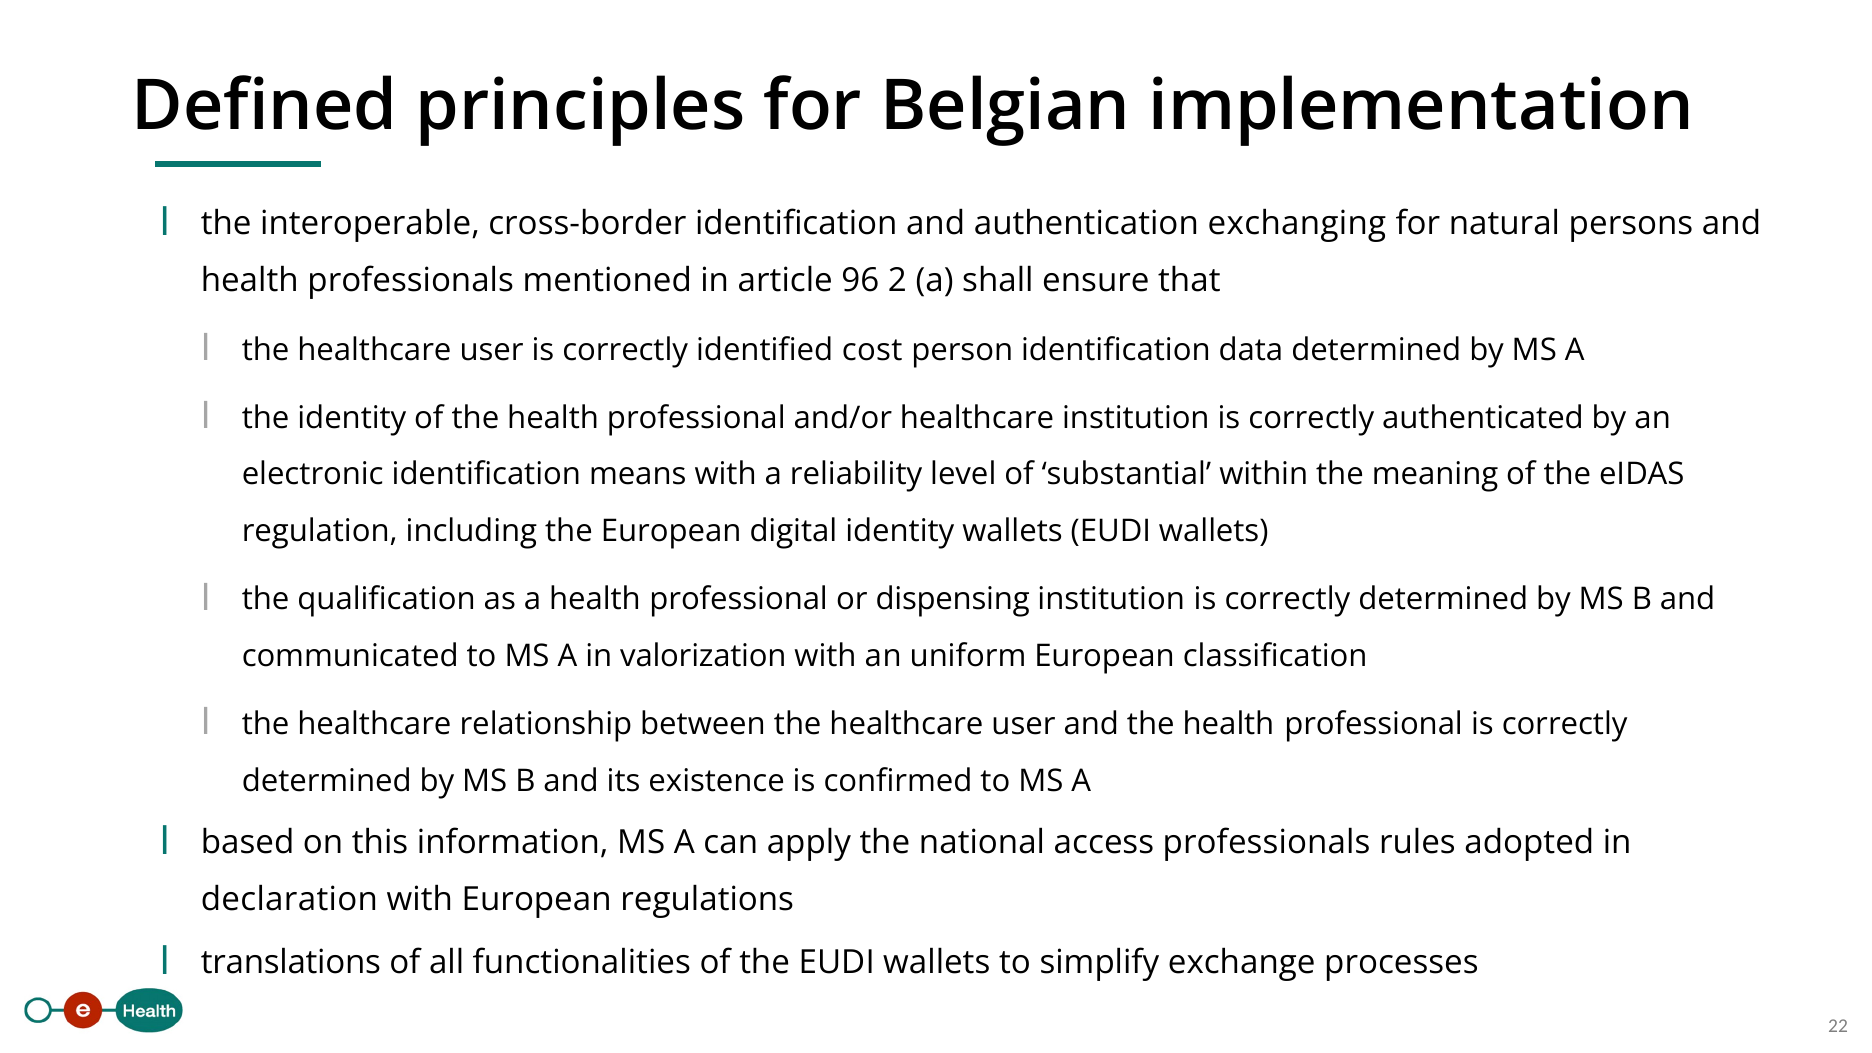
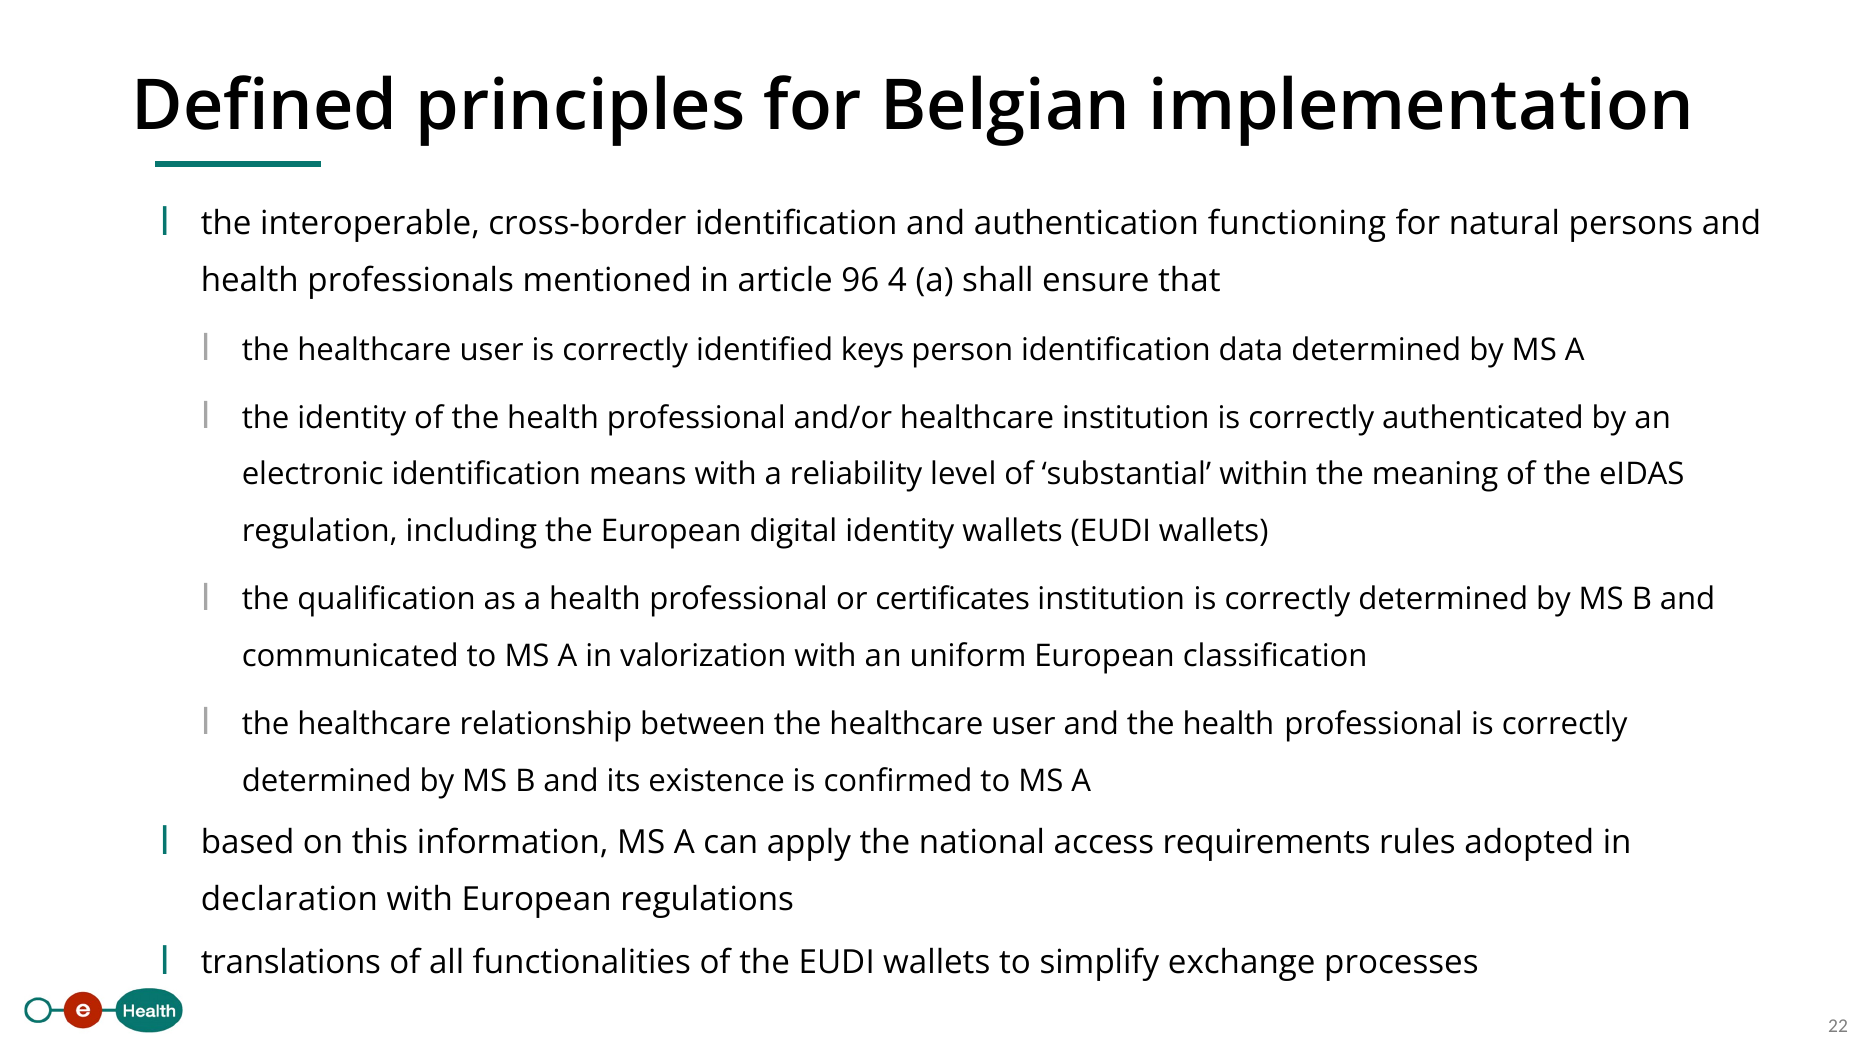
exchanging: exchanging -> functioning
2: 2 -> 4
cost: cost -> keys
dispensing: dispensing -> certificates
access professionals: professionals -> requirements
